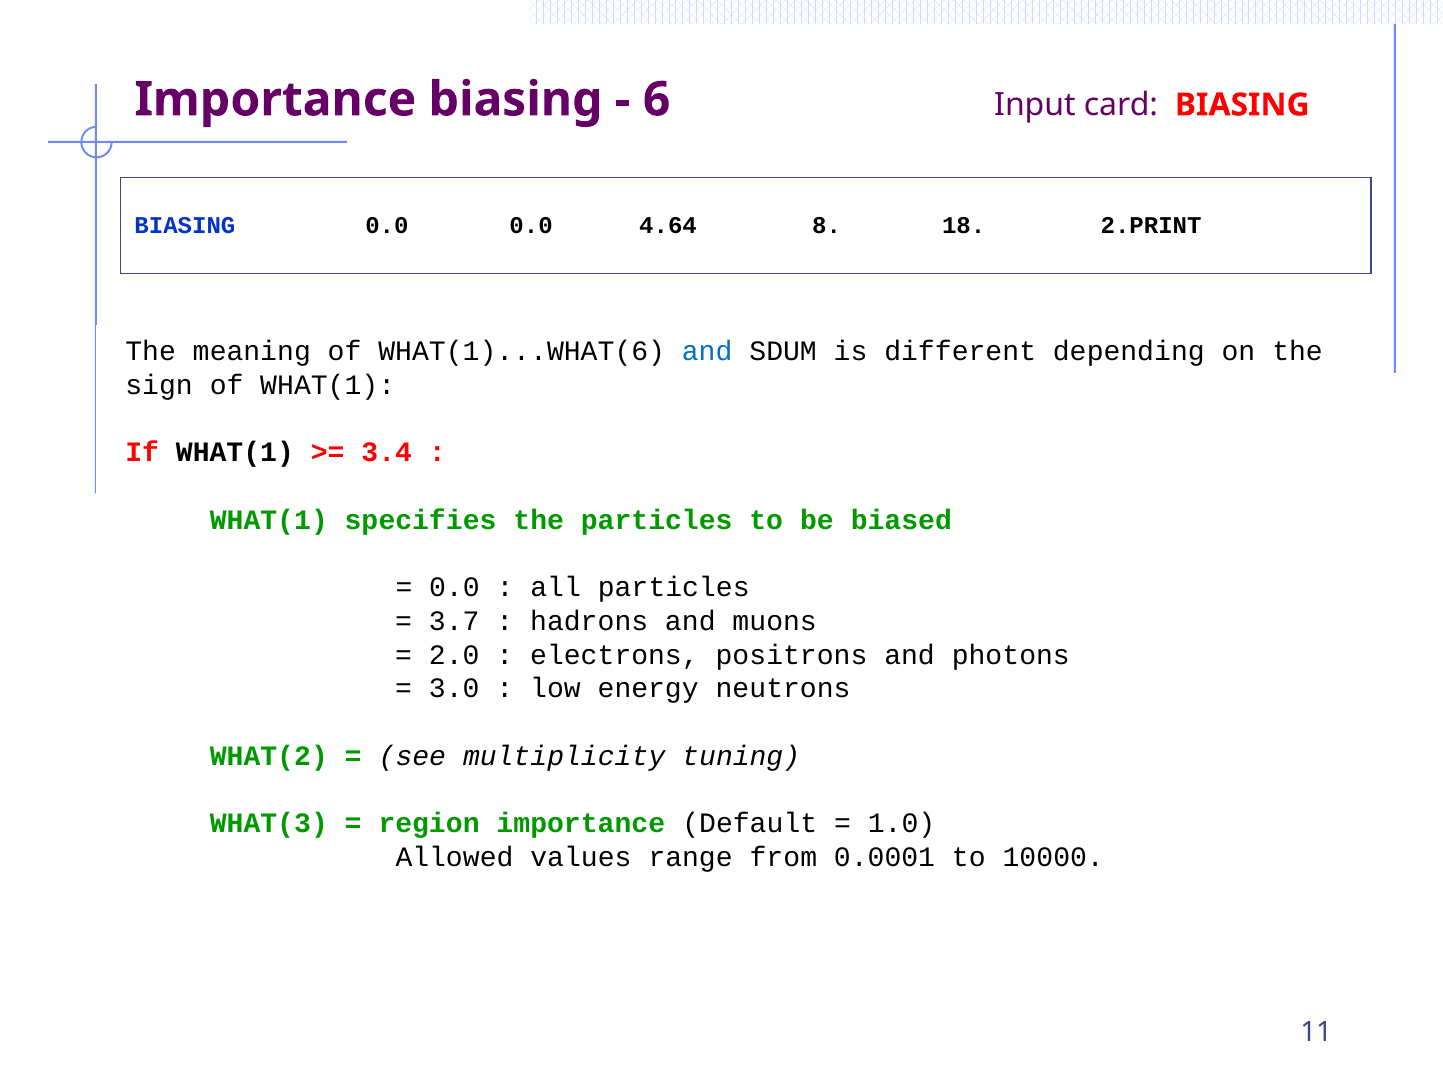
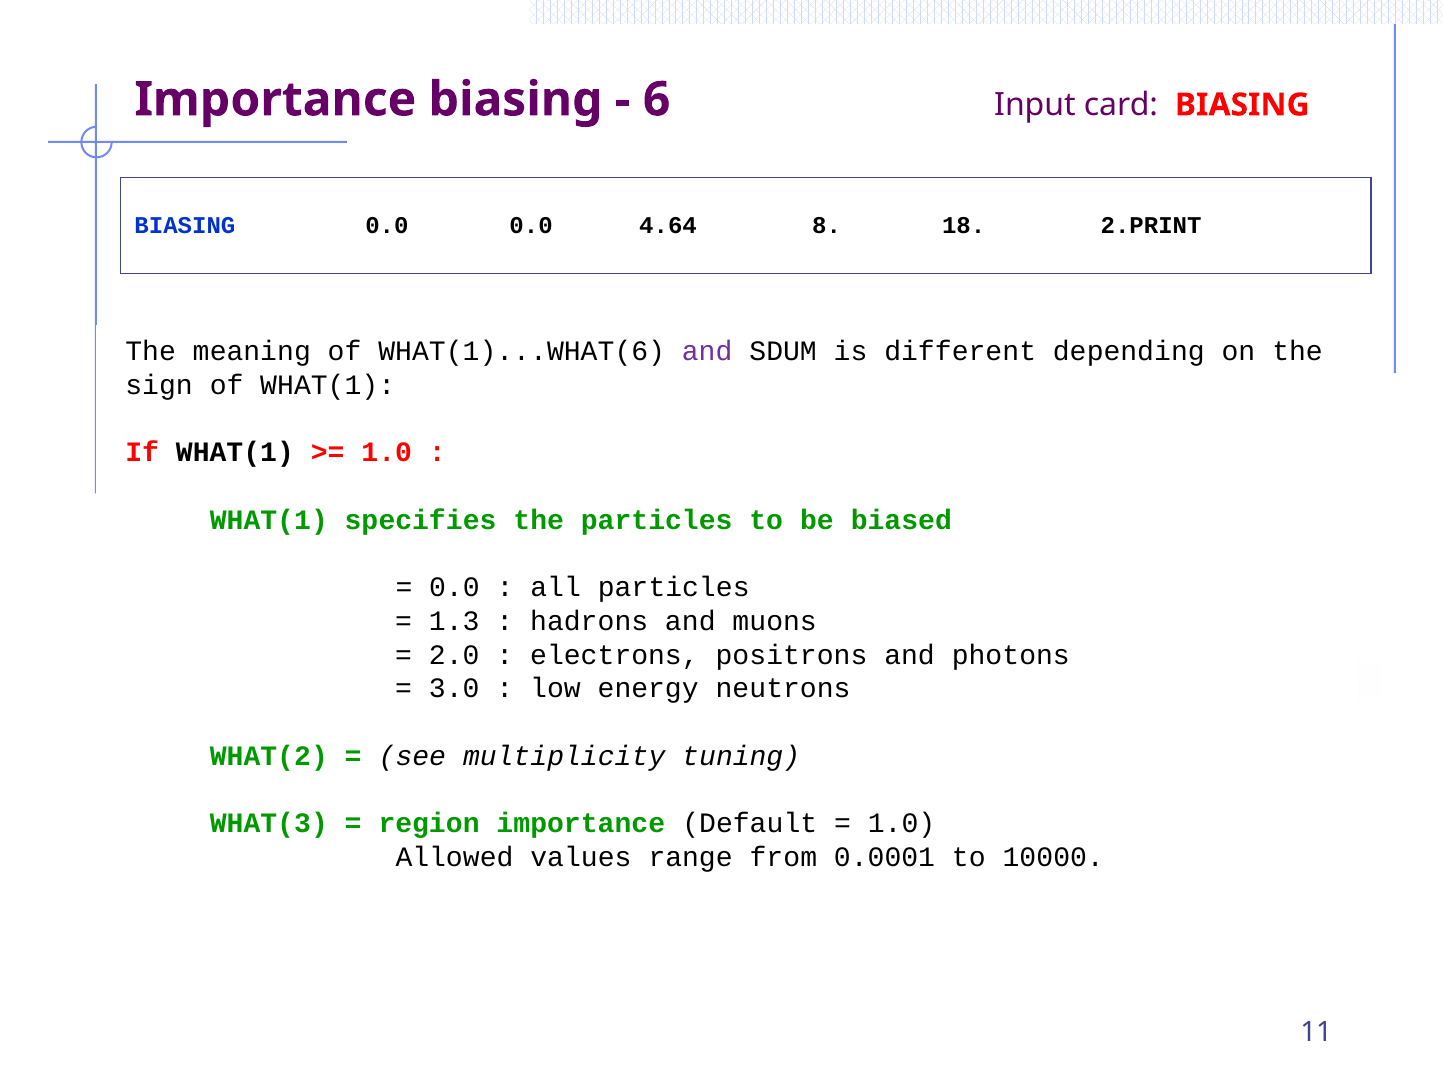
and at (707, 351) colour: blue -> purple
3.4 at (387, 452): 3.4 -> 1.0
3.7: 3.7 -> 1.3
